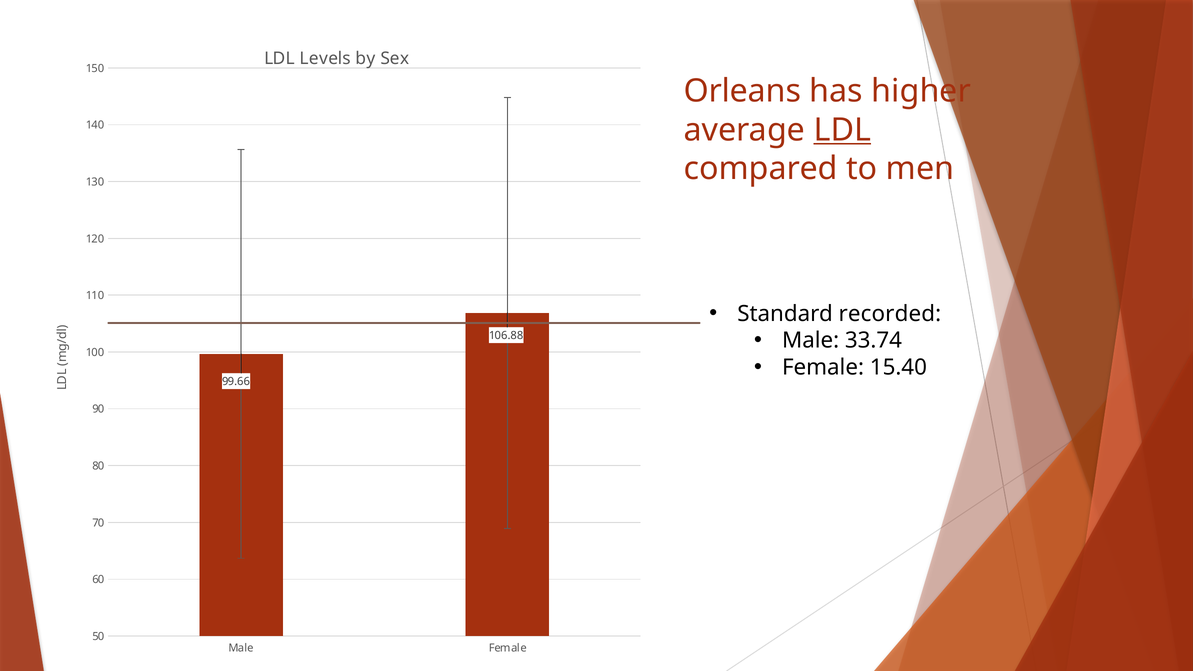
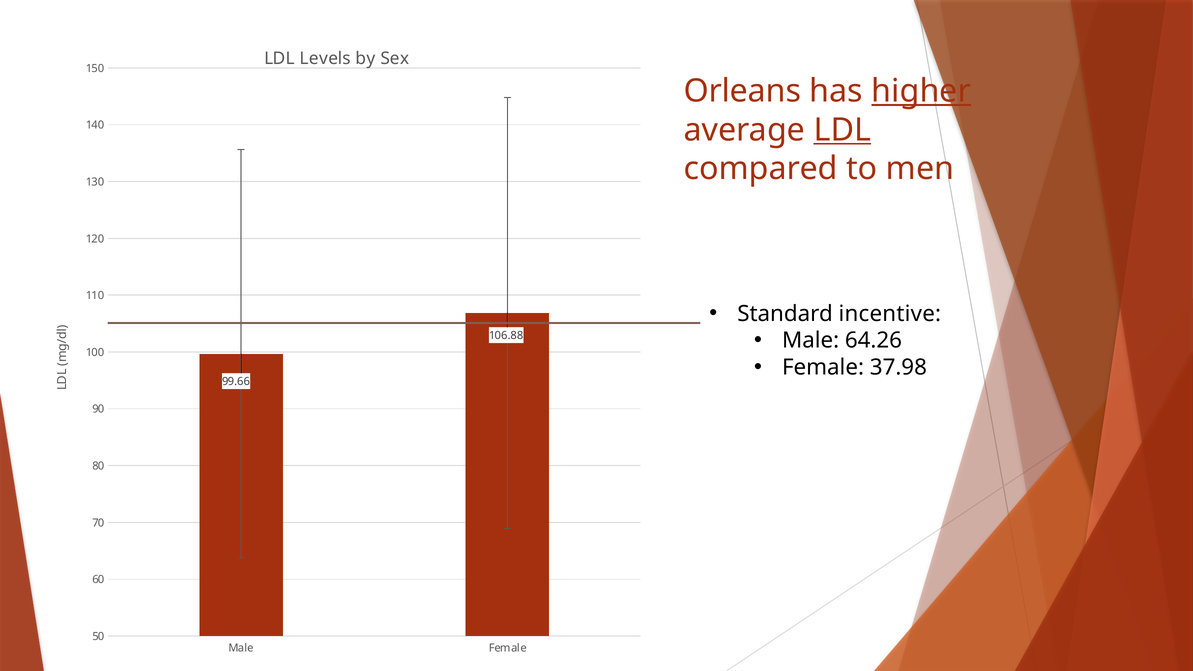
higher underline: none -> present
recorded: recorded -> incentive
33.74: 33.74 -> 64.26
15.40: 15.40 -> 37.98
